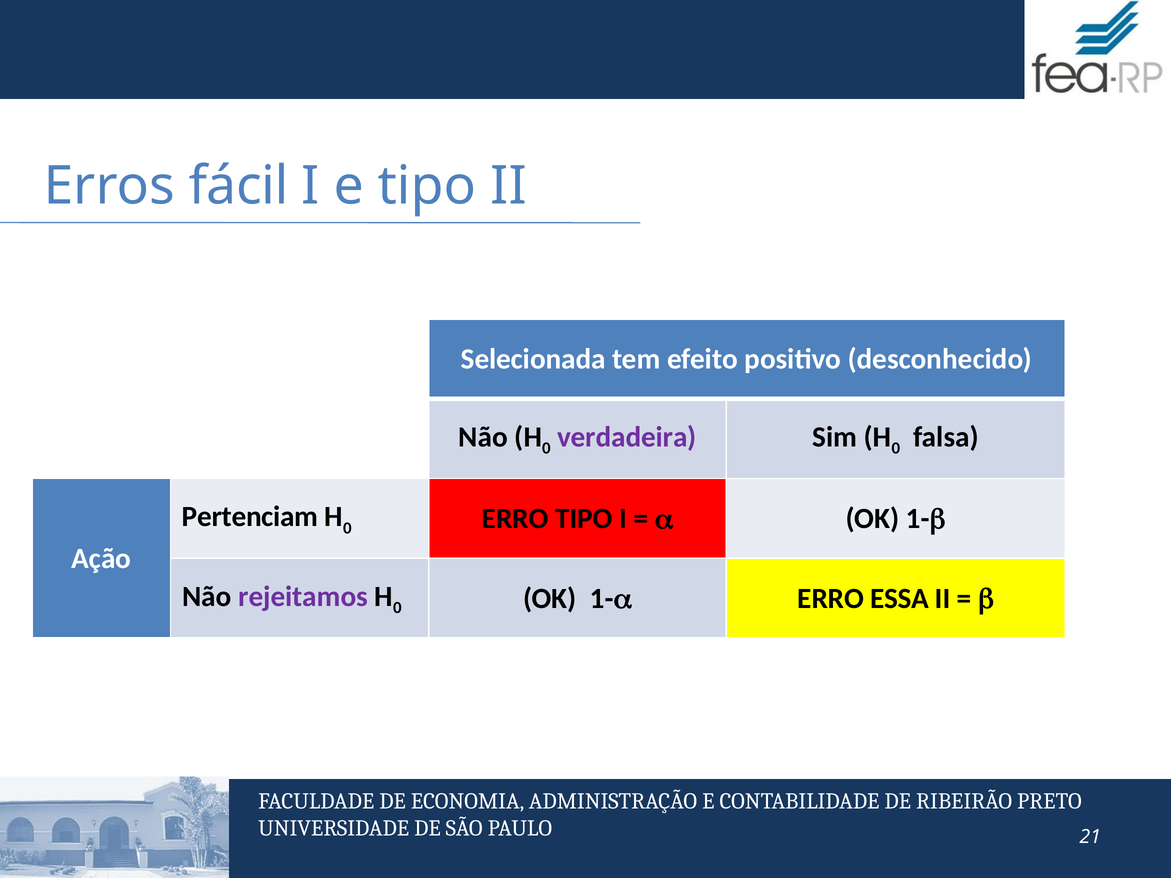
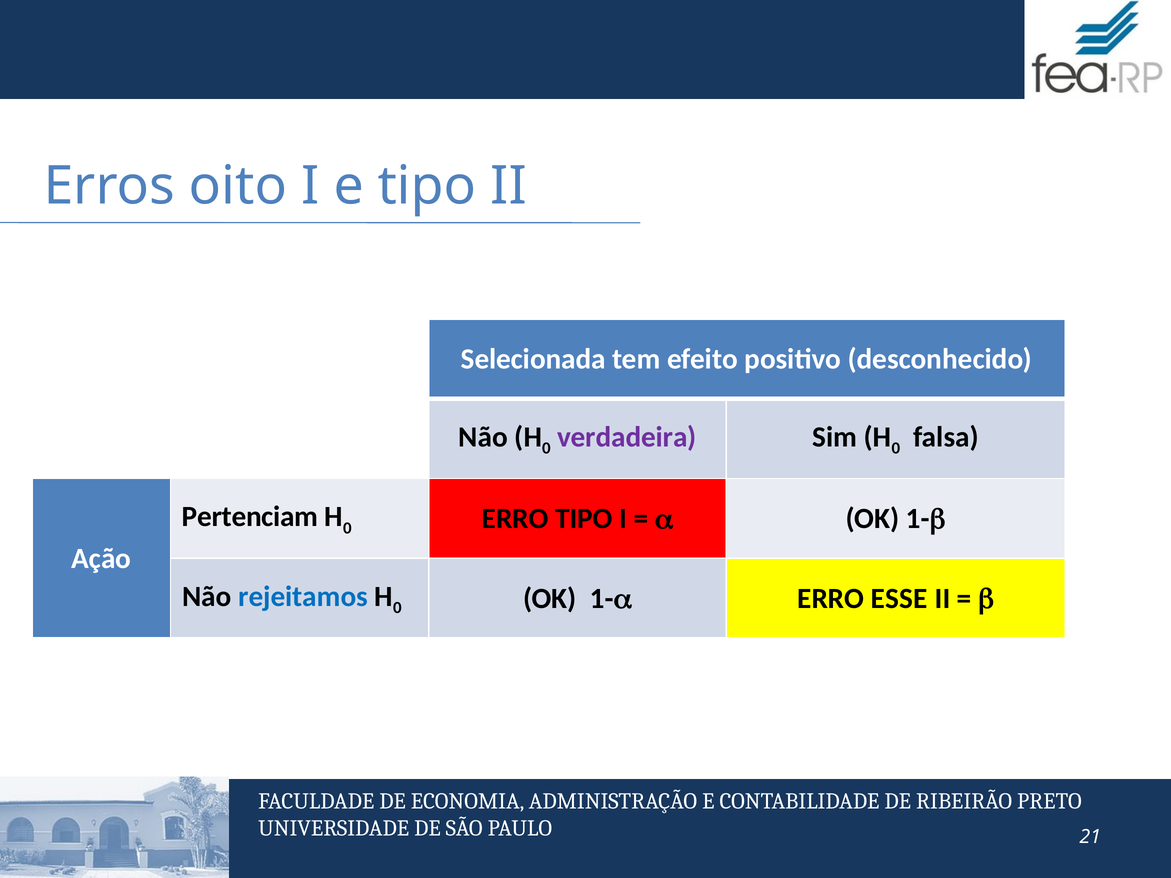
fácil: fácil -> oito
rejeitamos colour: purple -> blue
ESSA: ESSA -> ESSE
